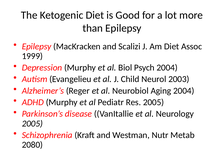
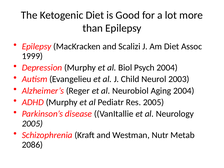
2080: 2080 -> 2086
